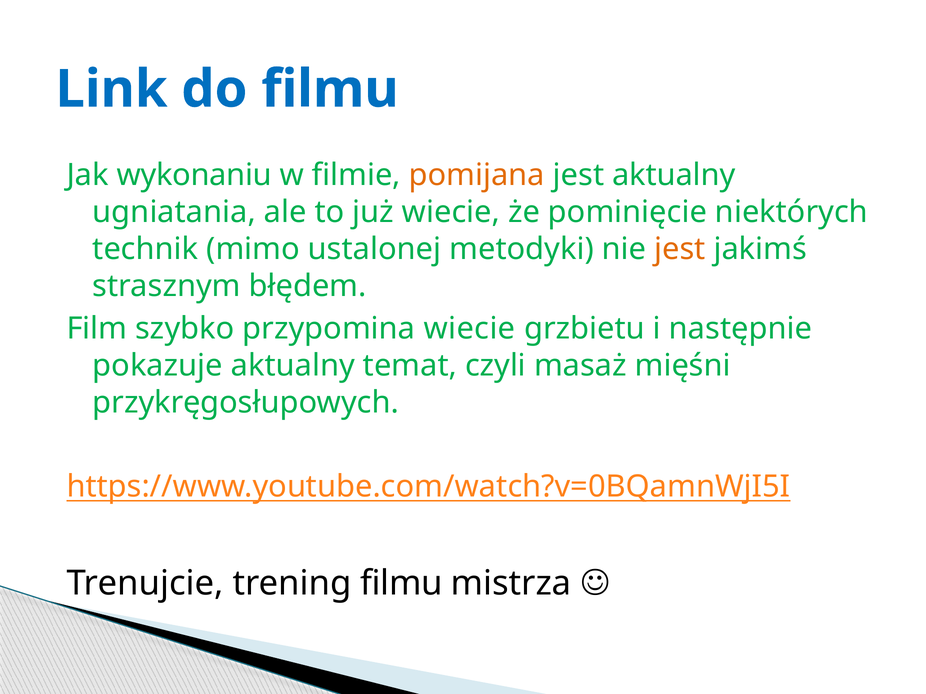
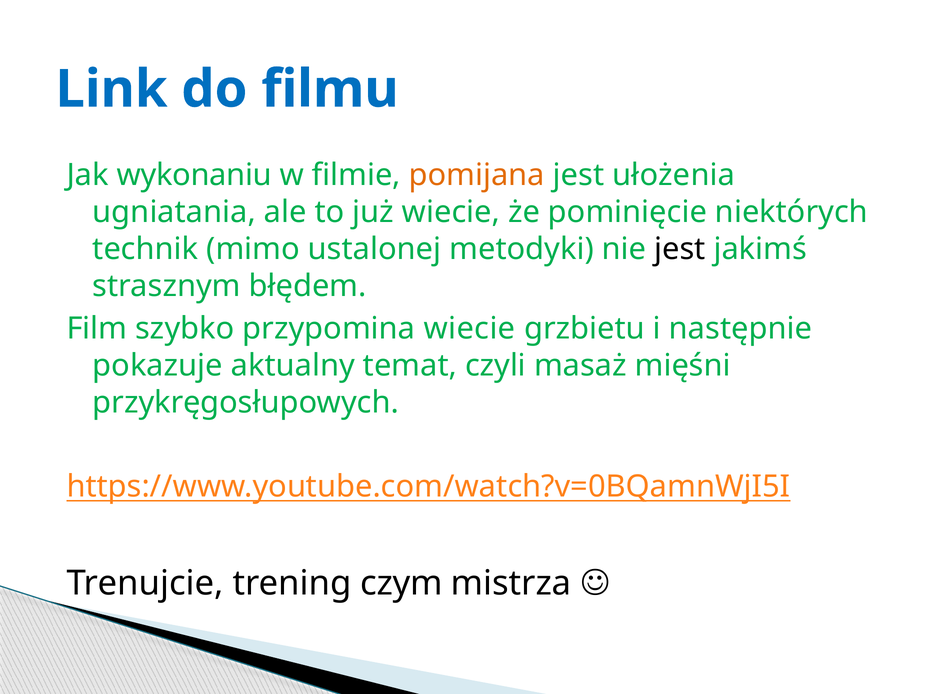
jest aktualny: aktualny -> ułożenia
jest at (680, 249) colour: orange -> black
trening filmu: filmu -> czym
